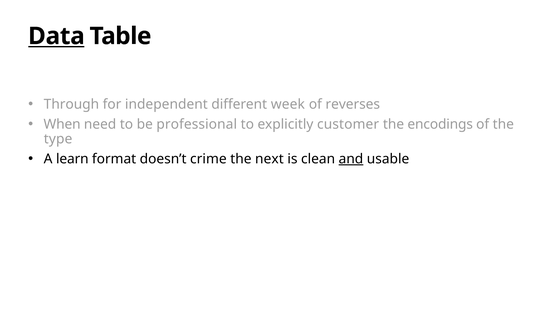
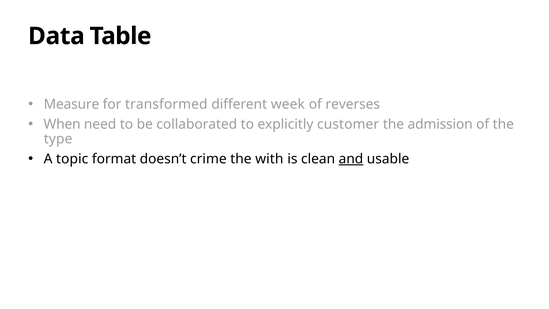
Data underline: present -> none
Through: Through -> Measure
independent: independent -> transformed
professional: professional -> collaborated
encodings: encodings -> admission
learn: learn -> topic
next: next -> with
